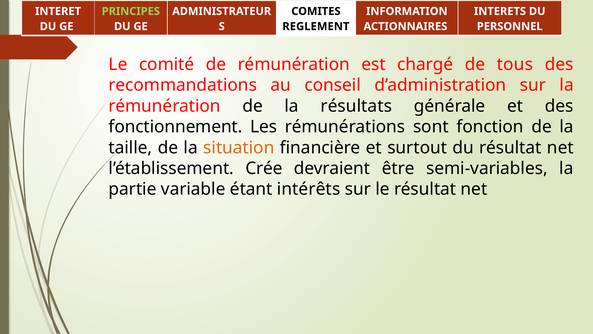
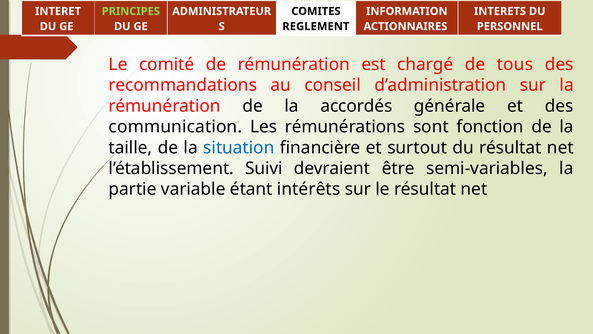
résultats: résultats -> accordés
fonctionnement: fonctionnement -> communication
situation colour: orange -> blue
Crée: Crée -> Suivi
